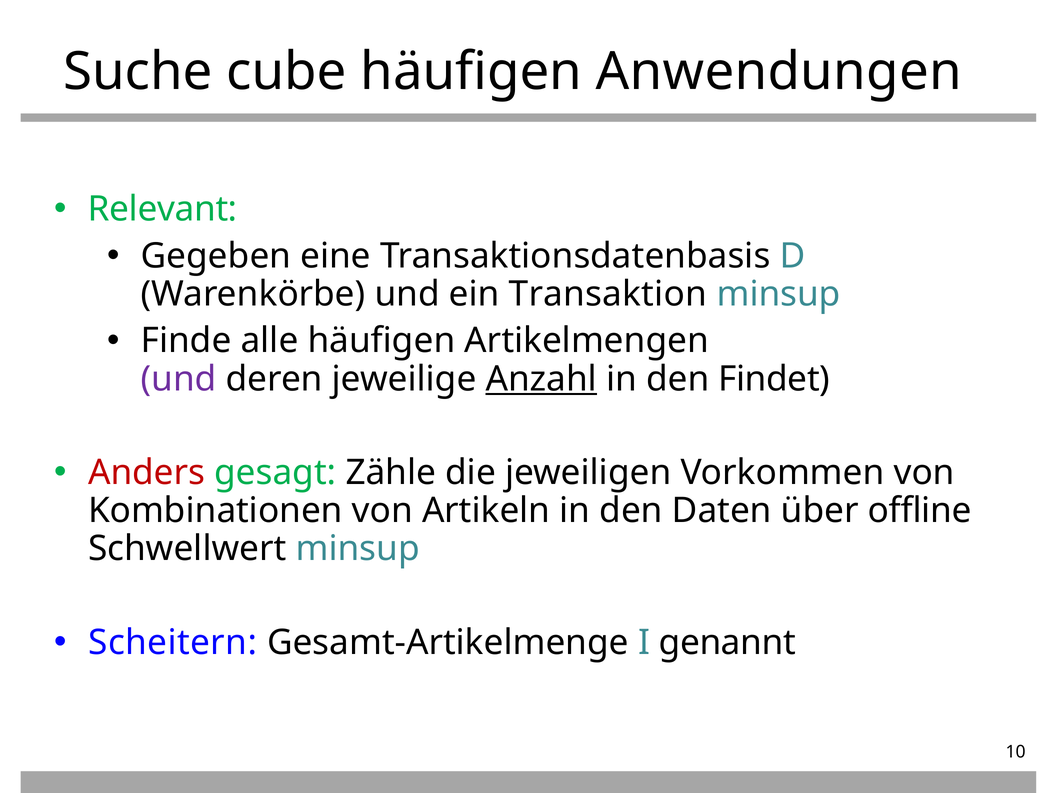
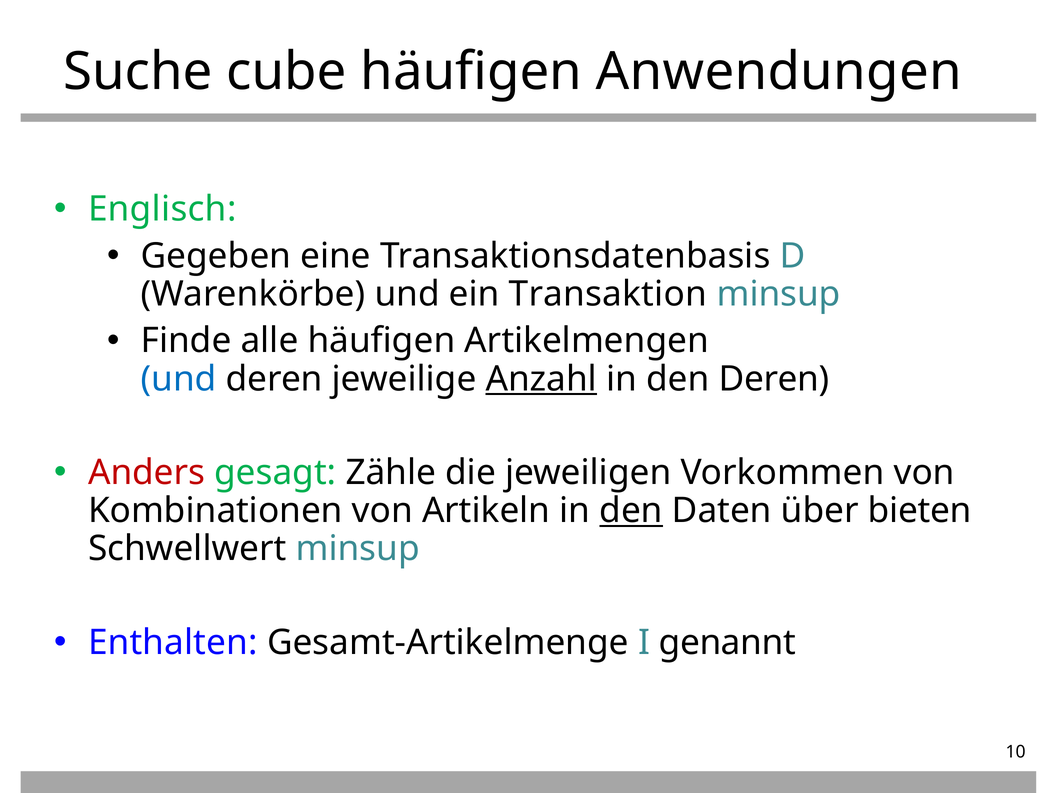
Relevant: Relevant -> Englisch
und at (179, 379) colour: purple -> blue
den Findet: Findet -> Deren
den at (631, 511) underline: none -> present
offline: offline -> bieten
Scheitern: Scheitern -> Enthalten
